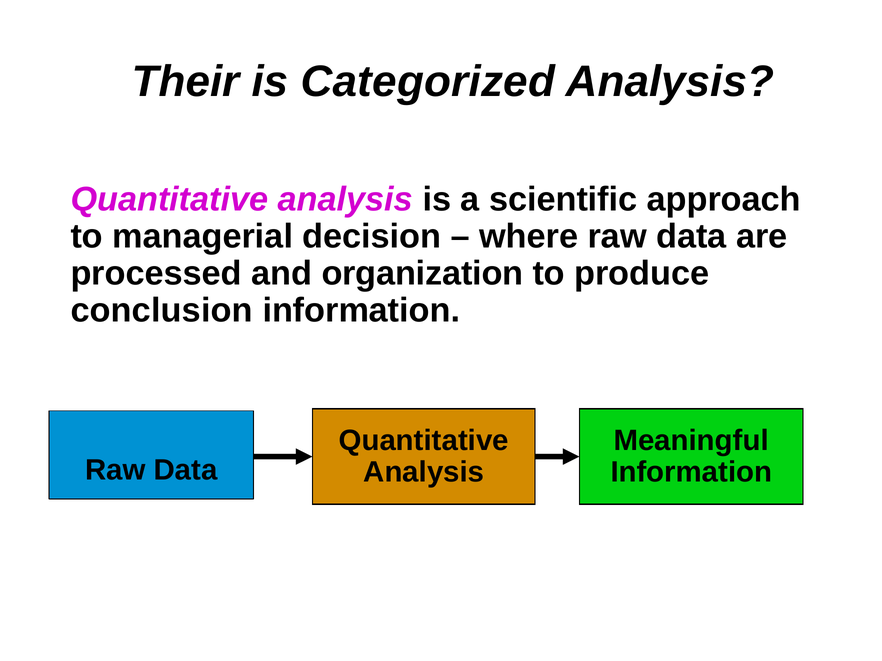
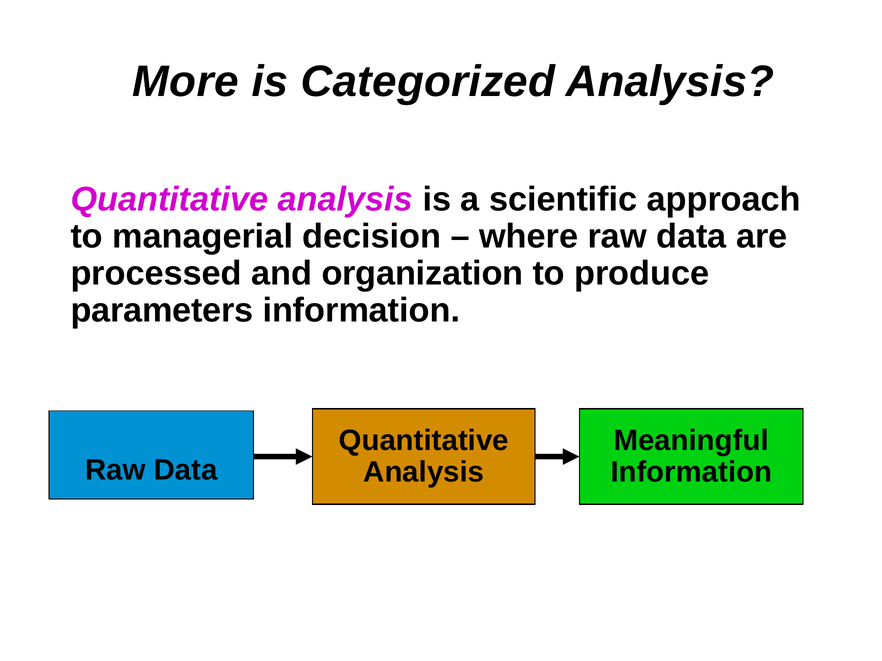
Their: Their -> More
conclusion: conclusion -> parameters
